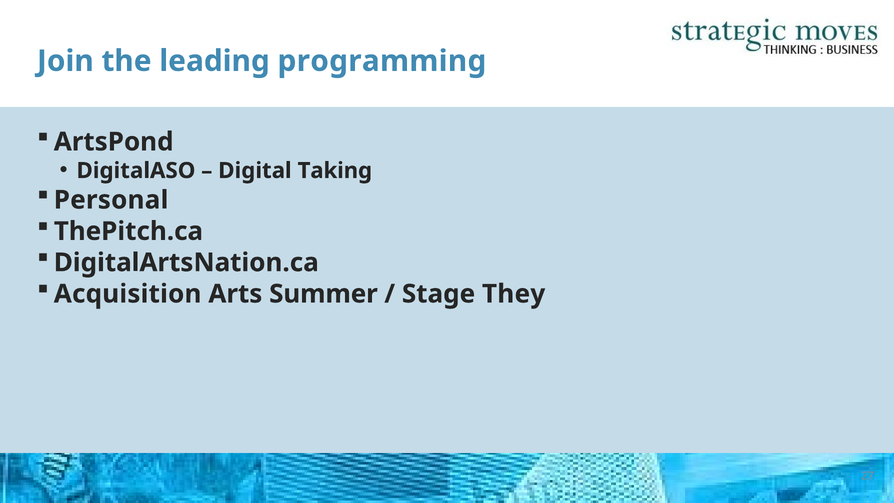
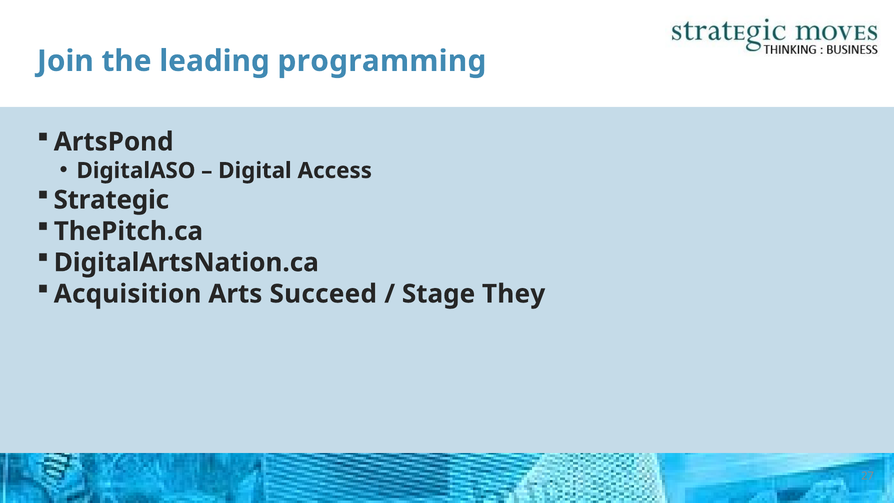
Taking: Taking -> Access
Personal: Personal -> Strategic
Summer: Summer -> Succeed
